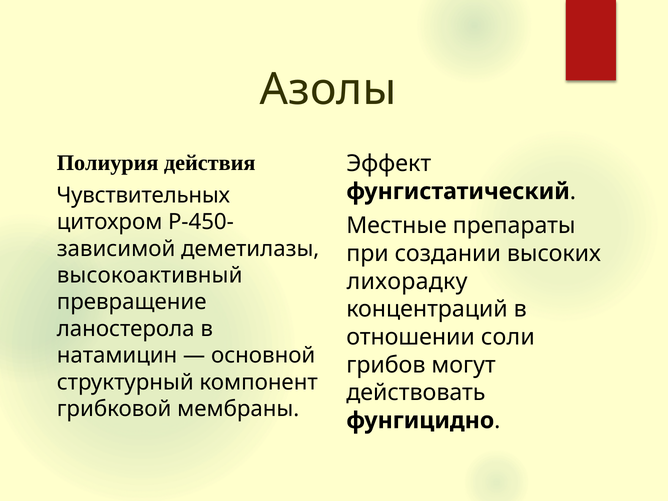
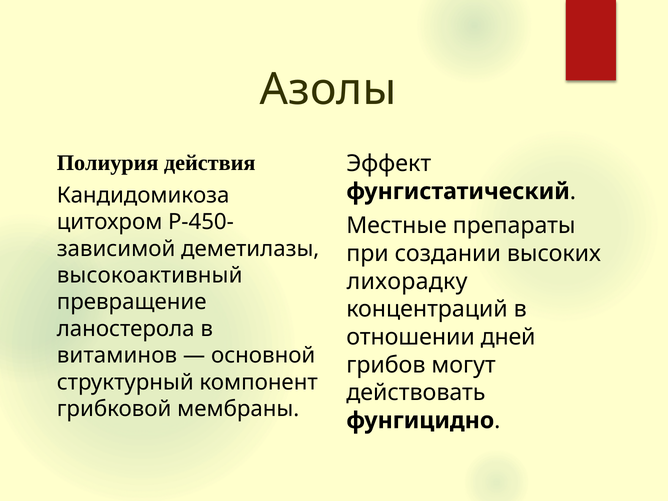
Чувствительных: Чувствительных -> Кандидомикоза
соли: соли -> дней
натамицин: натамицин -> витаминов
